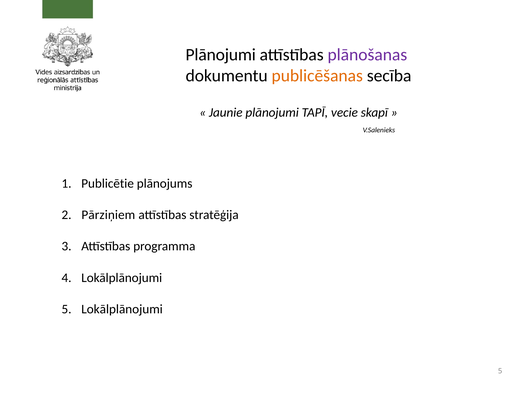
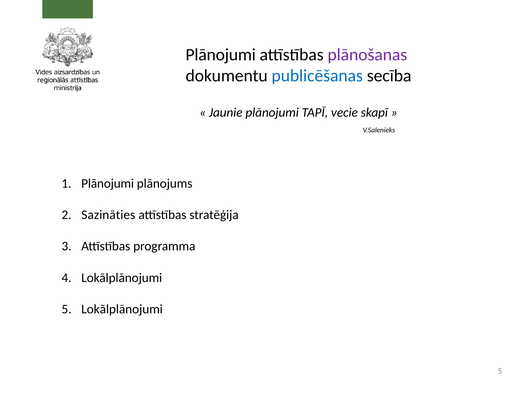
publicēšanas colour: orange -> blue
Publicētie at (108, 184): Publicētie -> Plānojumi
Pārziņiem: Pārziņiem -> Sazināties
